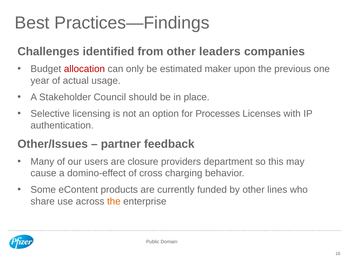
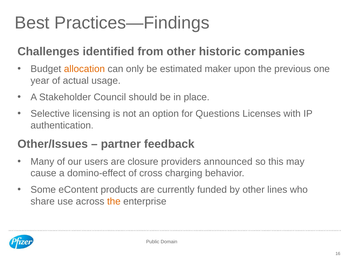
leaders: leaders -> historic
allocation colour: red -> orange
Processes: Processes -> Questions
department: department -> announced
